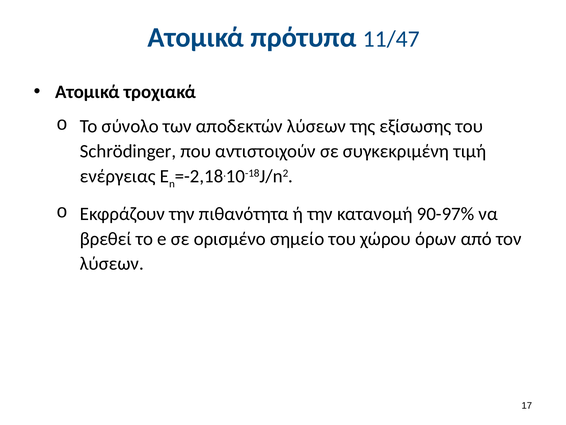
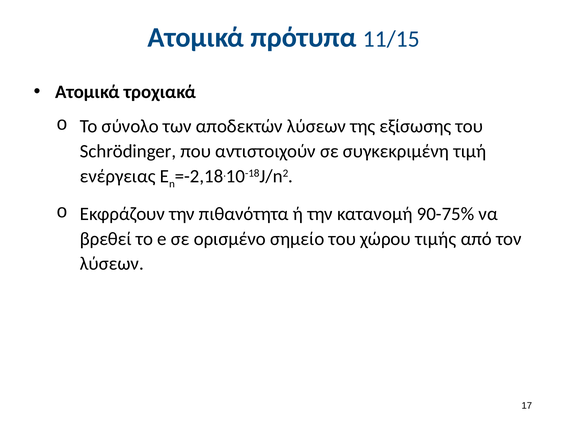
11/47: 11/47 -> 11/15
90-97%: 90-97% -> 90-75%
όρων: όρων -> τιμής
